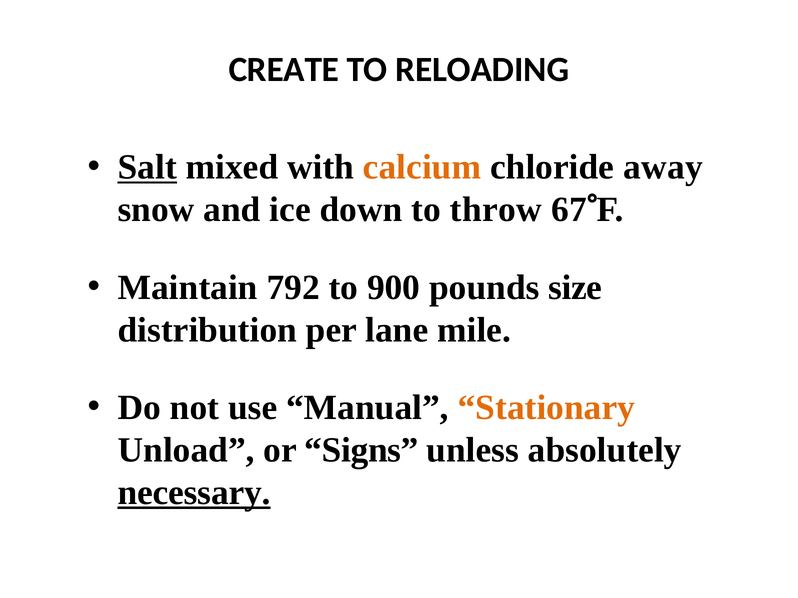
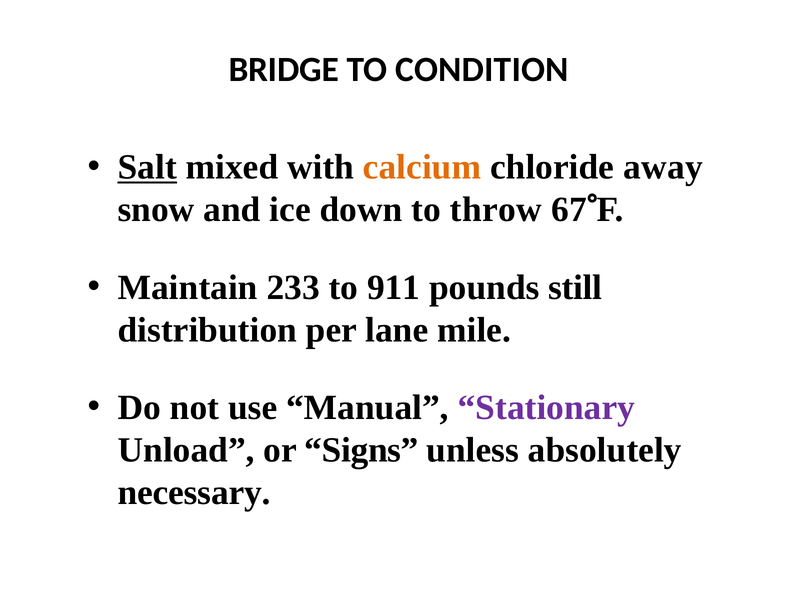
CREATE: CREATE -> BRIDGE
RELOADING: RELOADING -> CONDITION
792: 792 -> 233
900: 900 -> 911
size: size -> still
Stationary colour: orange -> purple
necessary underline: present -> none
